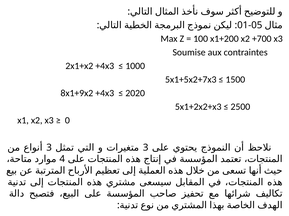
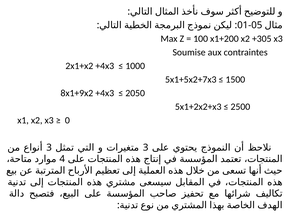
+700: +700 -> +305
2020: 2020 -> 2050
